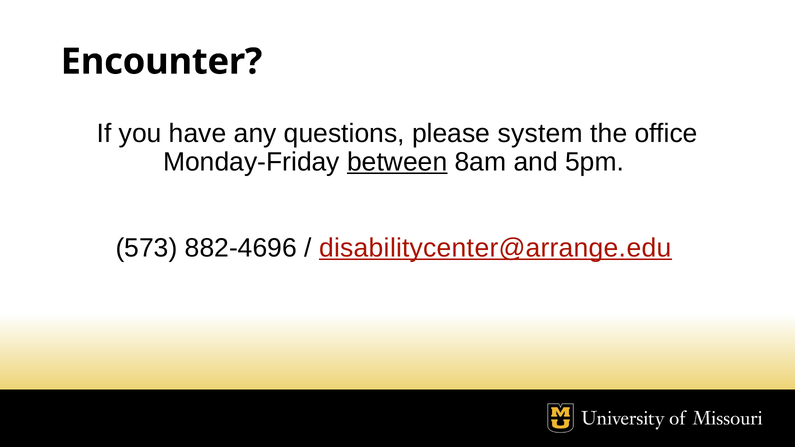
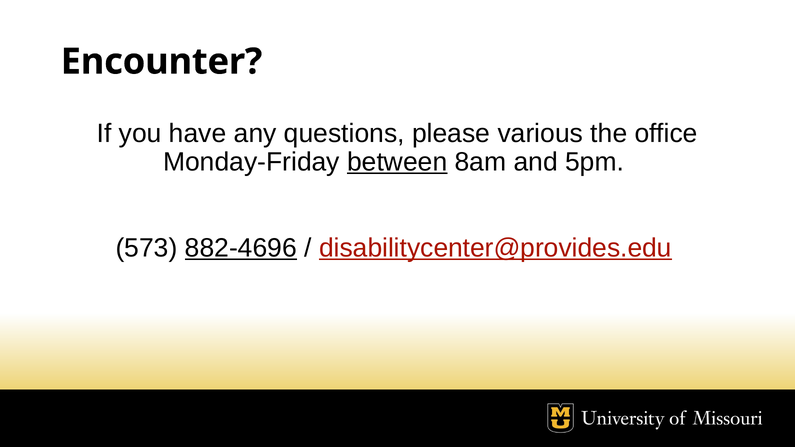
system: system -> various
882-4696 underline: none -> present
disabilitycenter@arrange.edu: disabilitycenter@arrange.edu -> disabilitycenter@provides.edu
